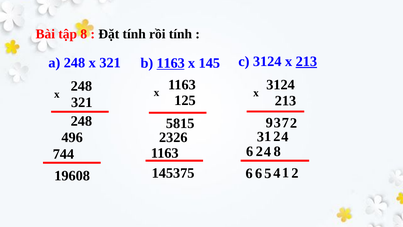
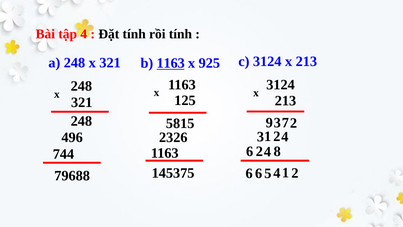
tập 8: 8 -> 4
213 at (306, 61) underline: present -> none
145: 145 -> 925
19608: 19608 -> 79688
